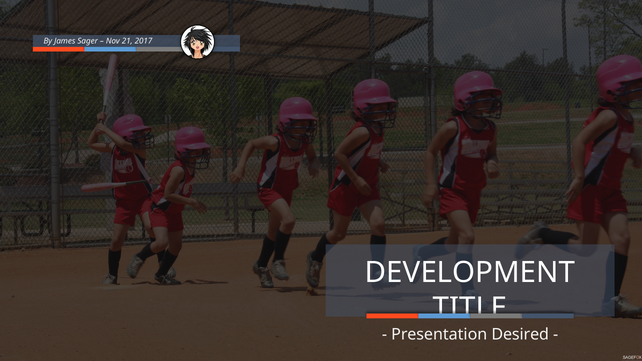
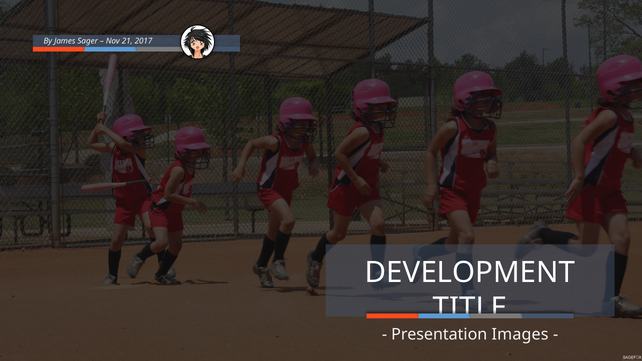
Desired: Desired -> Images
